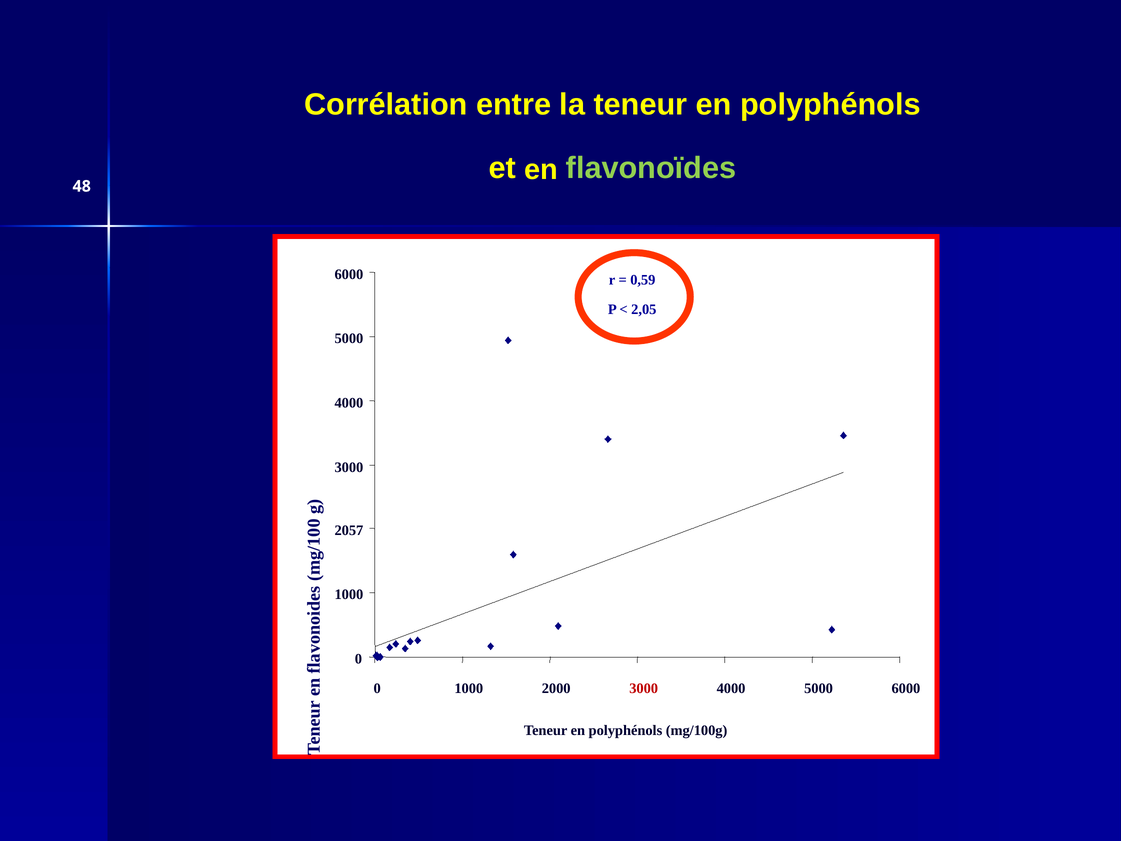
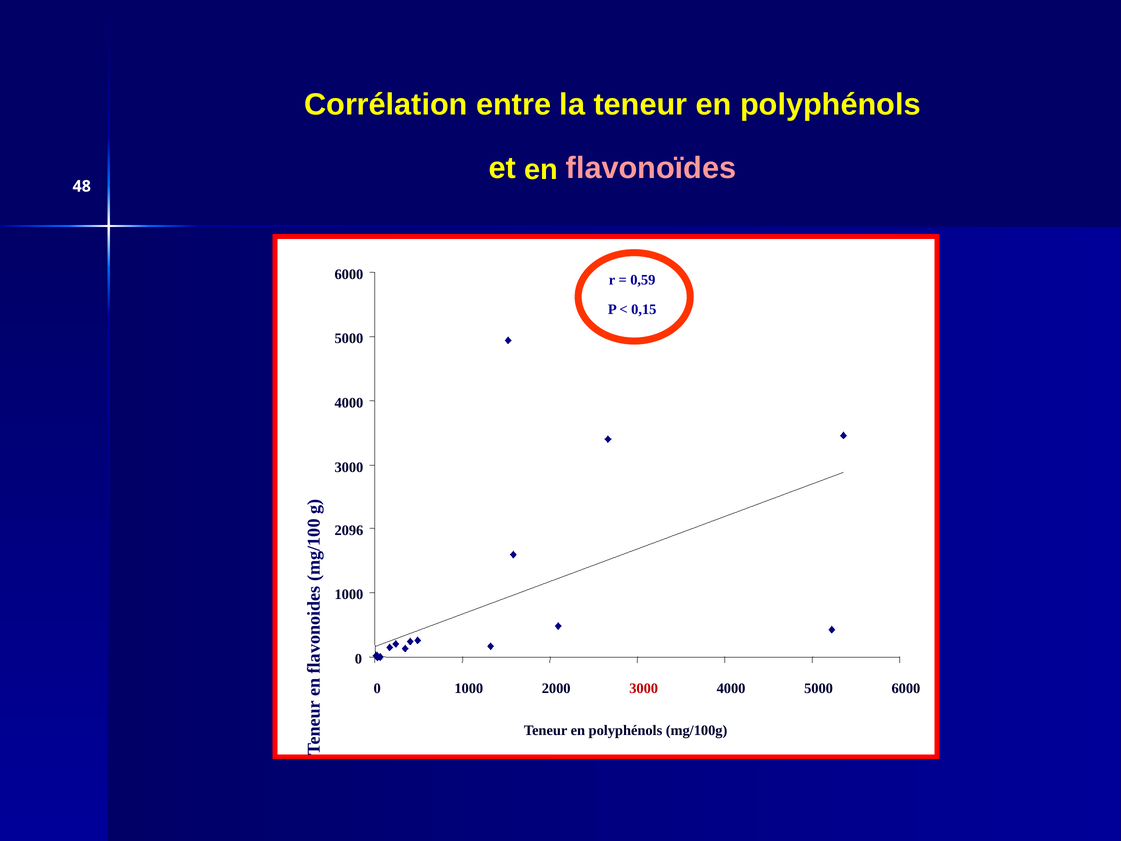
flavonoïdes colour: light green -> pink
2,05: 2,05 -> 0,15
2057: 2057 -> 2096
